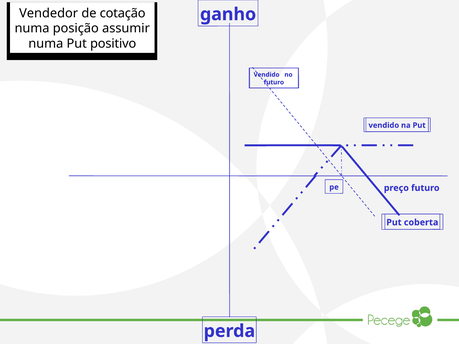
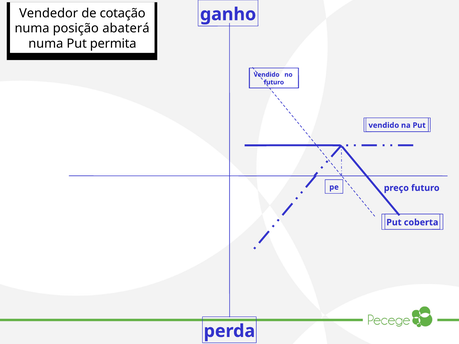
assumir: assumir -> abaterá
positivo: positivo -> permita
